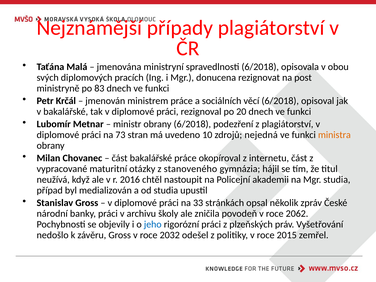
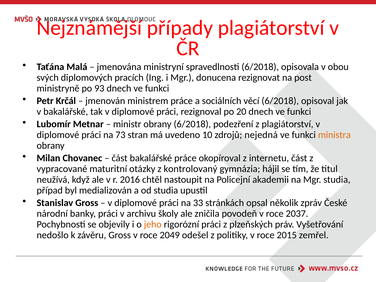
83: 83 -> 93
stanoveného: stanoveného -> kontrolovaný
2062: 2062 -> 2037
jeho colour: blue -> orange
2032: 2032 -> 2049
